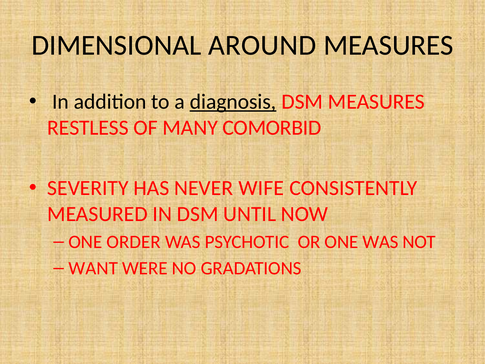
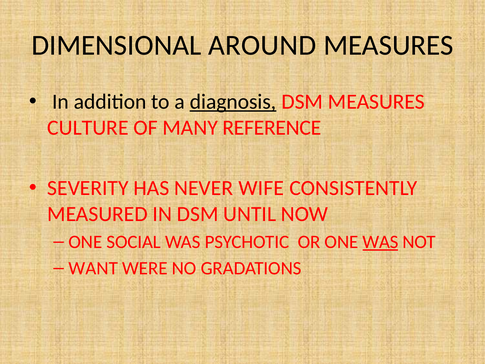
RESTLESS: RESTLESS -> CULTURE
COMORBID: COMORBID -> REFERENCE
ORDER: ORDER -> SOCIAL
WAS at (381, 242) underline: none -> present
